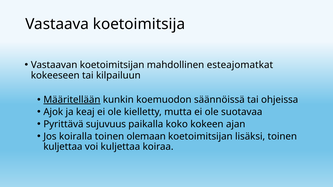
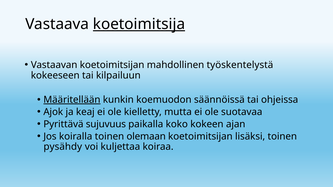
koetoimitsija underline: none -> present
esteajomatkat: esteajomatkat -> työskentelystä
kuljettaa at (63, 147): kuljettaa -> pysähdy
